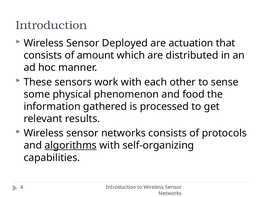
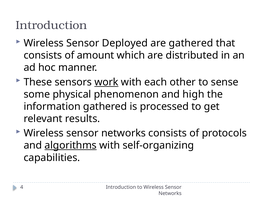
are actuation: actuation -> gathered
work underline: none -> present
food: food -> high
